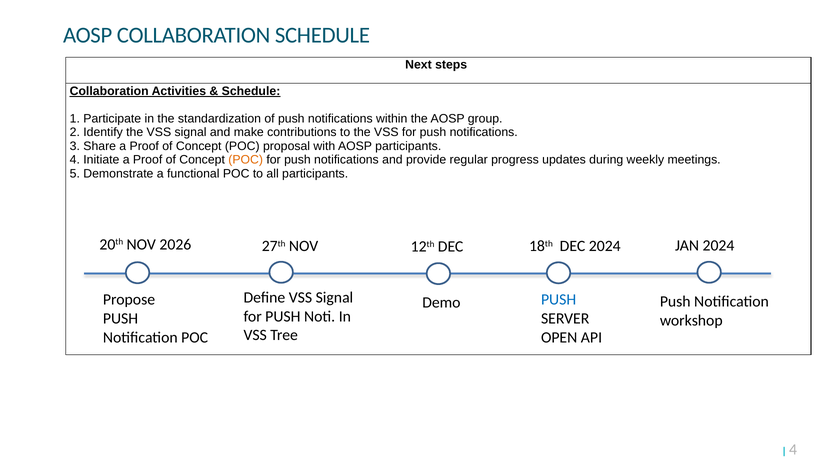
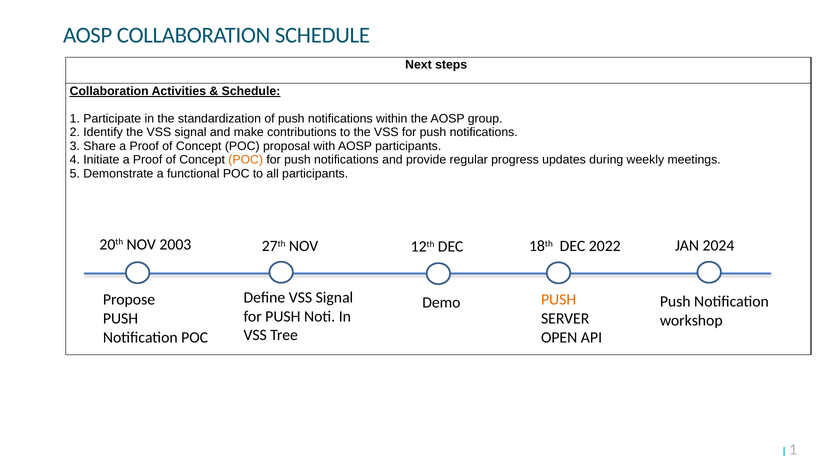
2026: 2026 -> 2003
DEC 2024: 2024 -> 2022
PUSH at (559, 300) colour: blue -> orange
4 at (793, 449): 4 -> 1
